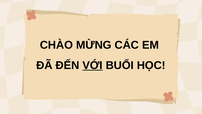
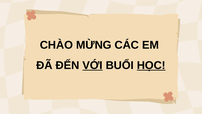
HỌC underline: none -> present
